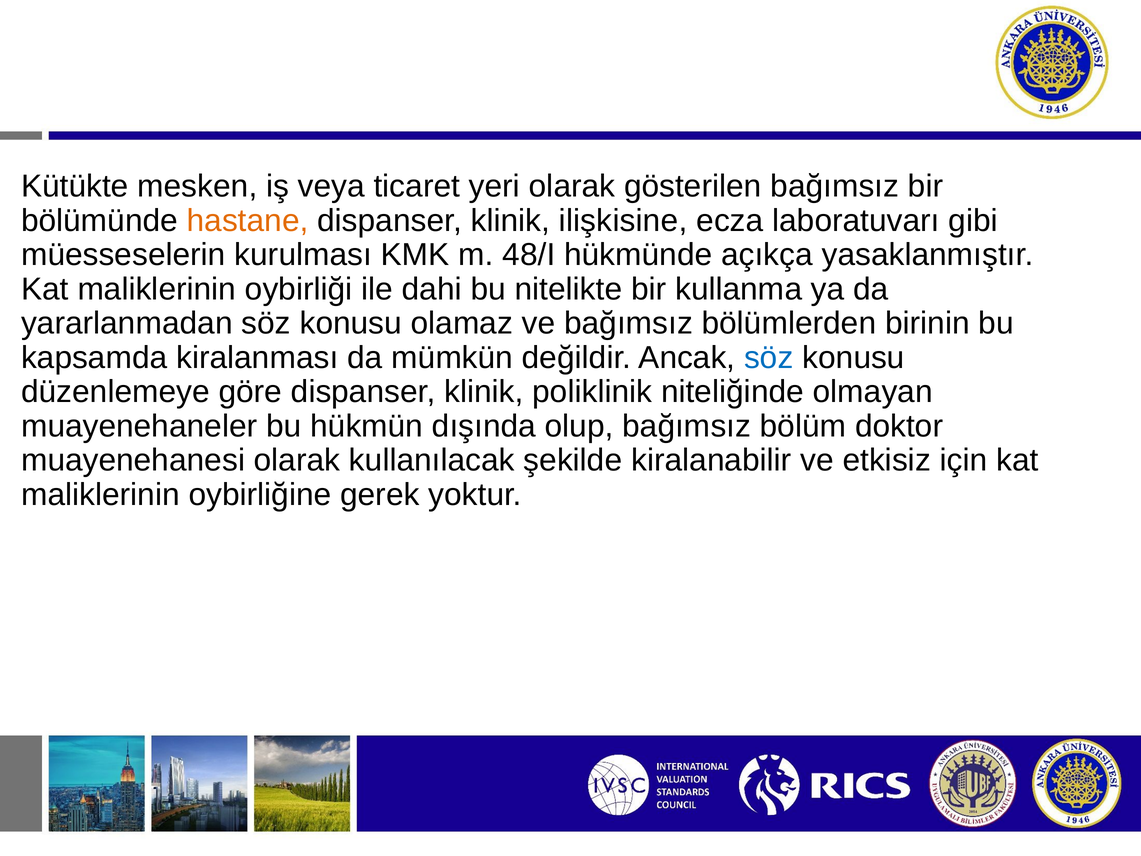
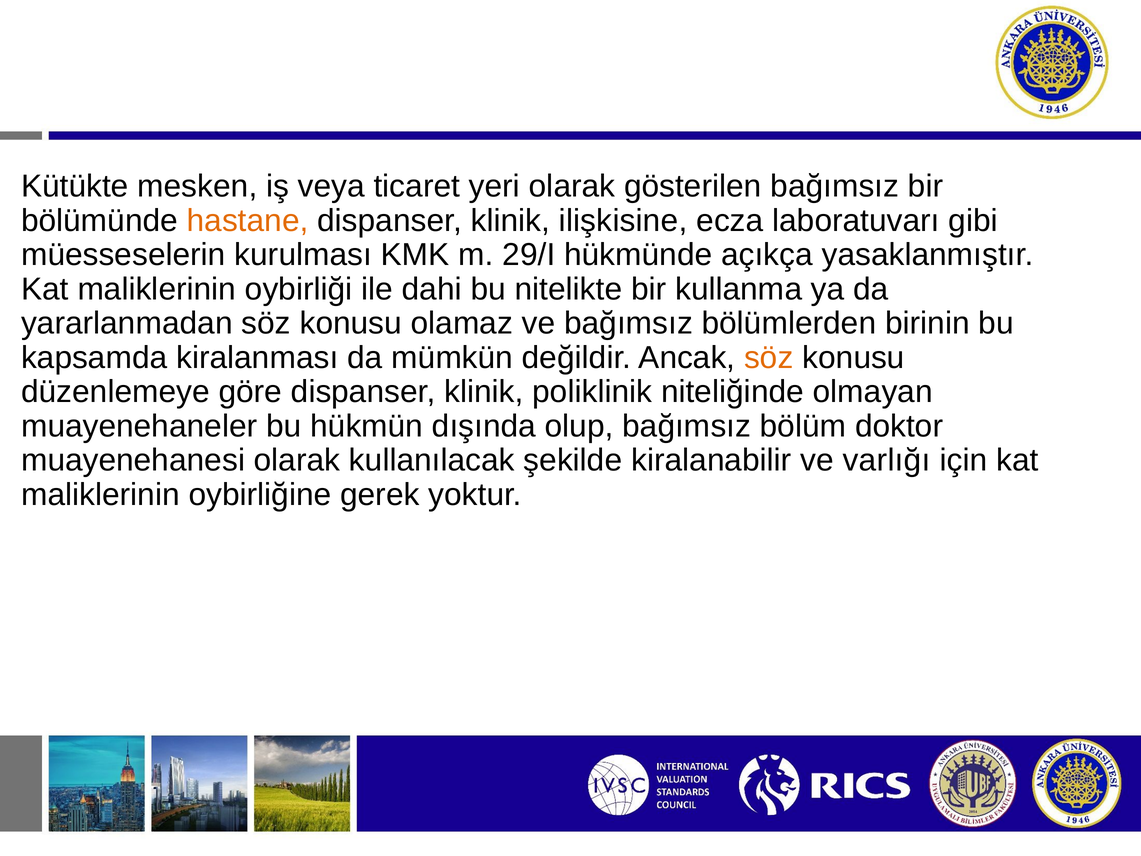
48/I: 48/I -> 29/I
söz at (769, 358) colour: blue -> orange
etkisiz: etkisiz -> varlığı
